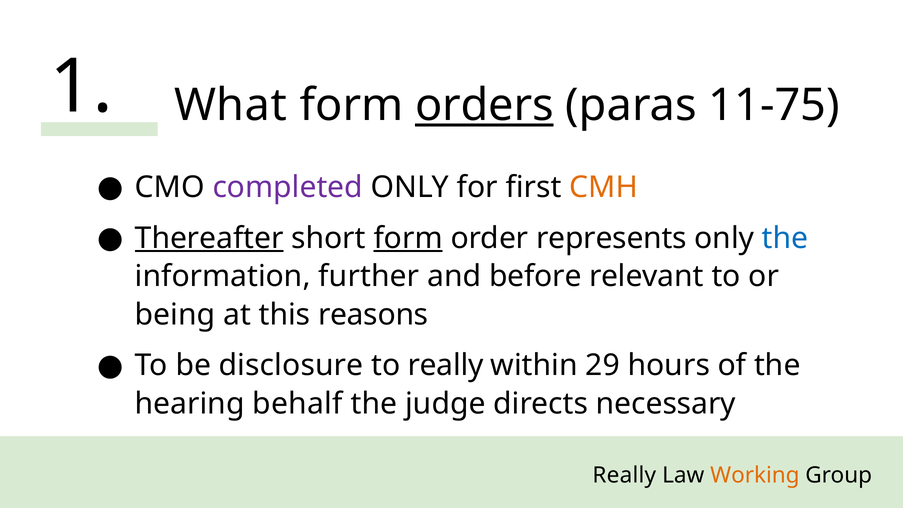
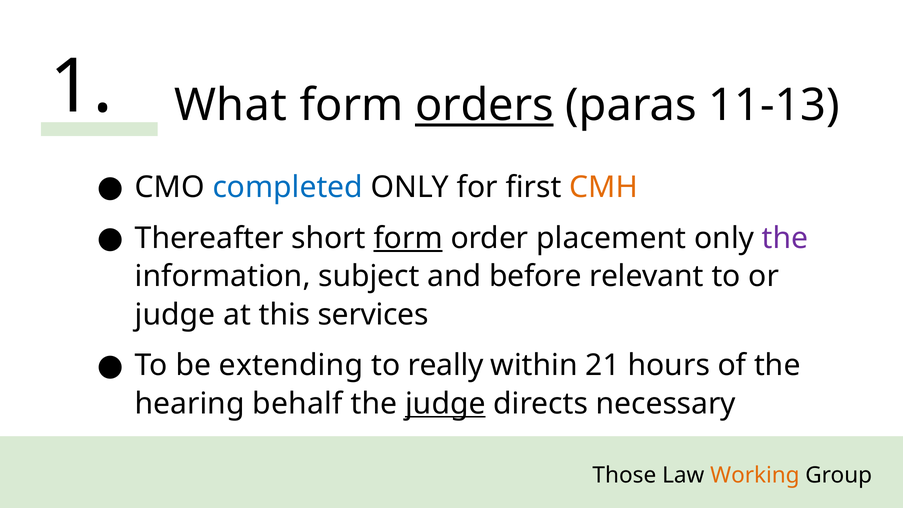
11-75: 11-75 -> 11-13
completed colour: purple -> blue
Thereafter underline: present -> none
represents: represents -> placement
the at (785, 238) colour: blue -> purple
further: further -> subject
being at (175, 315): being -> judge
reasons: reasons -> services
disclosure: disclosure -> extending
29: 29 -> 21
judge at (445, 404) underline: none -> present
Really at (624, 475): Really -> Those
